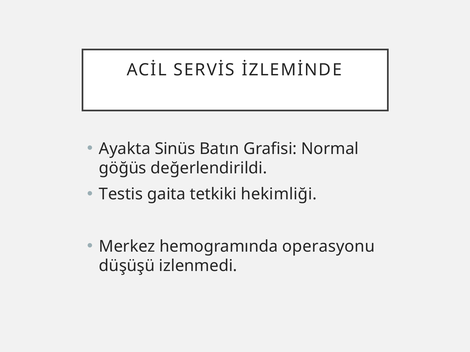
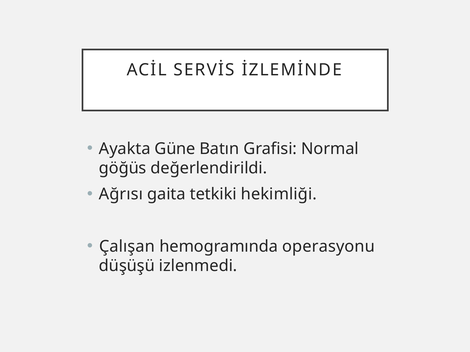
Sinüs: Sinüs -> Güne
Testis: Testis -> Ağrısı
Merkez: Merkez -> Çalışan
